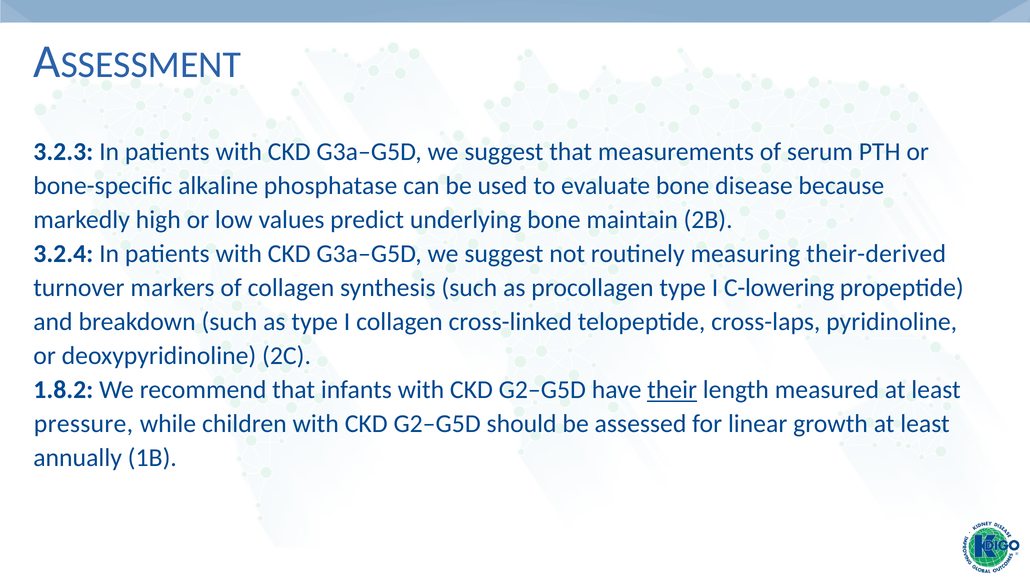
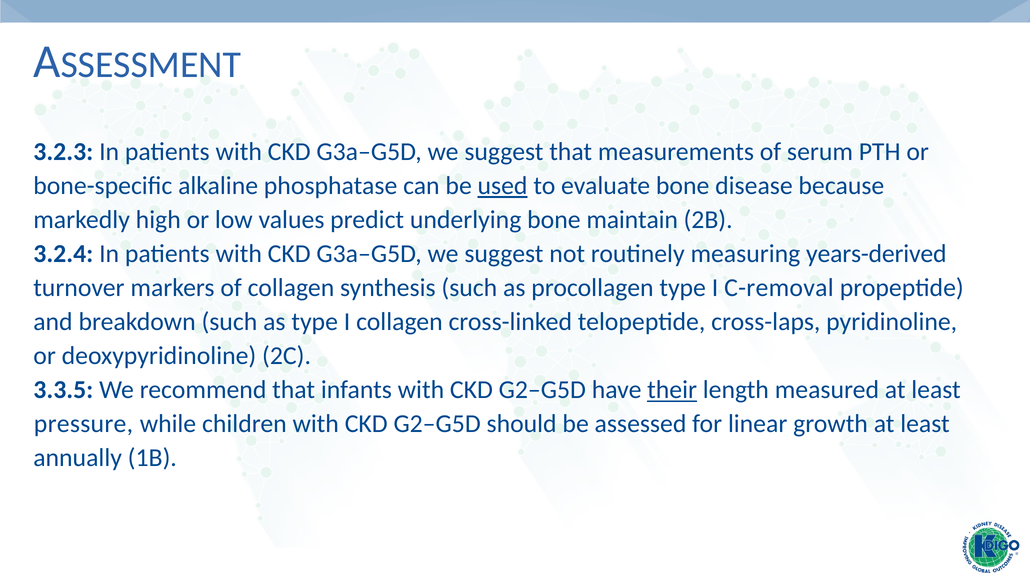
used underline: none -> present
their-derived: their-derived -> years-derived
C-lowering: C-lowering -> C-removal
1.8.2: 1.8.2 -> 3.3.5
